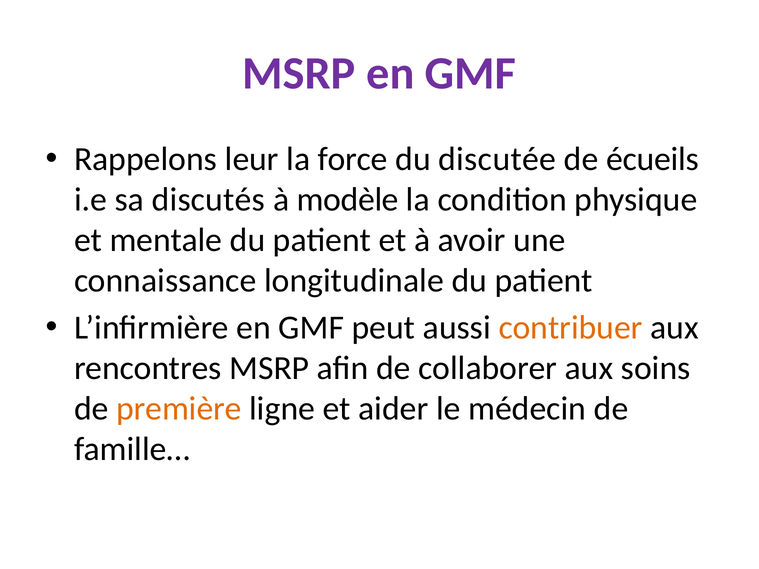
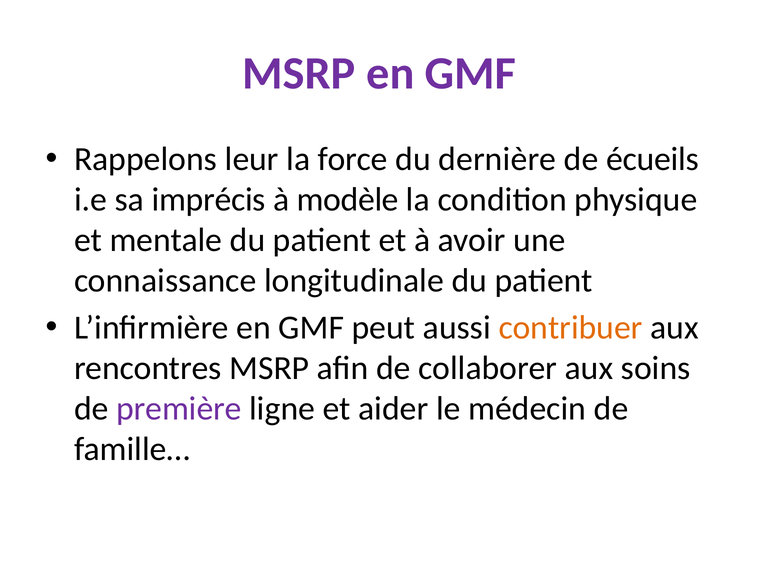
discutée: discutée -> dernière
discutés: discutés -> imprécis
première colour: orange -> purple
